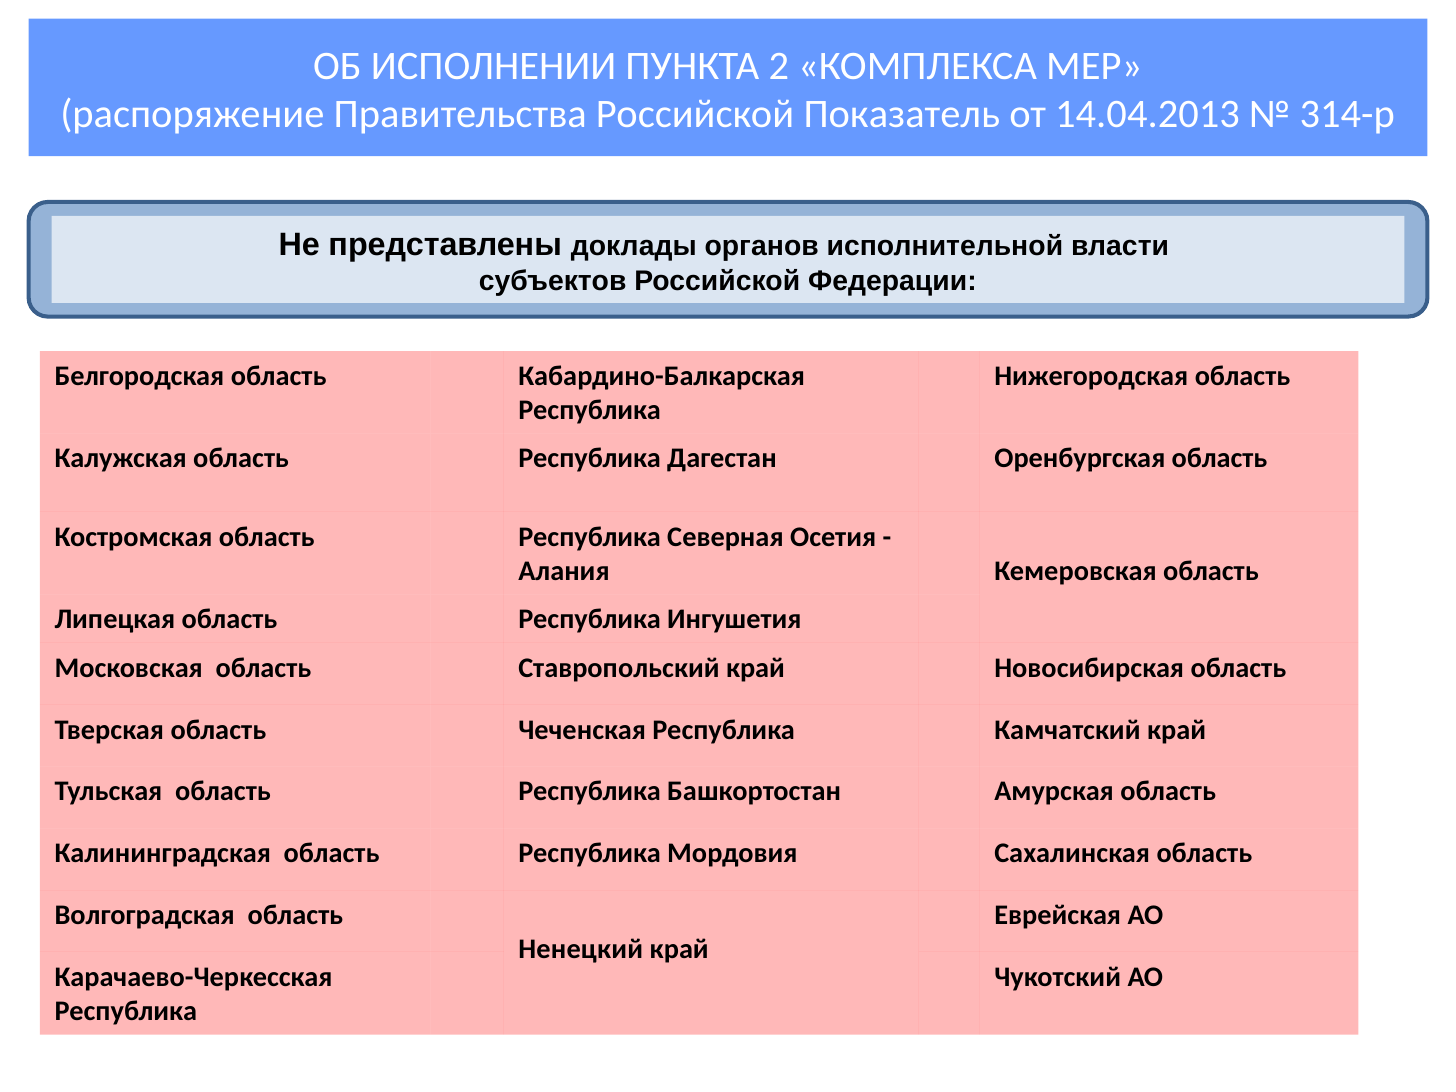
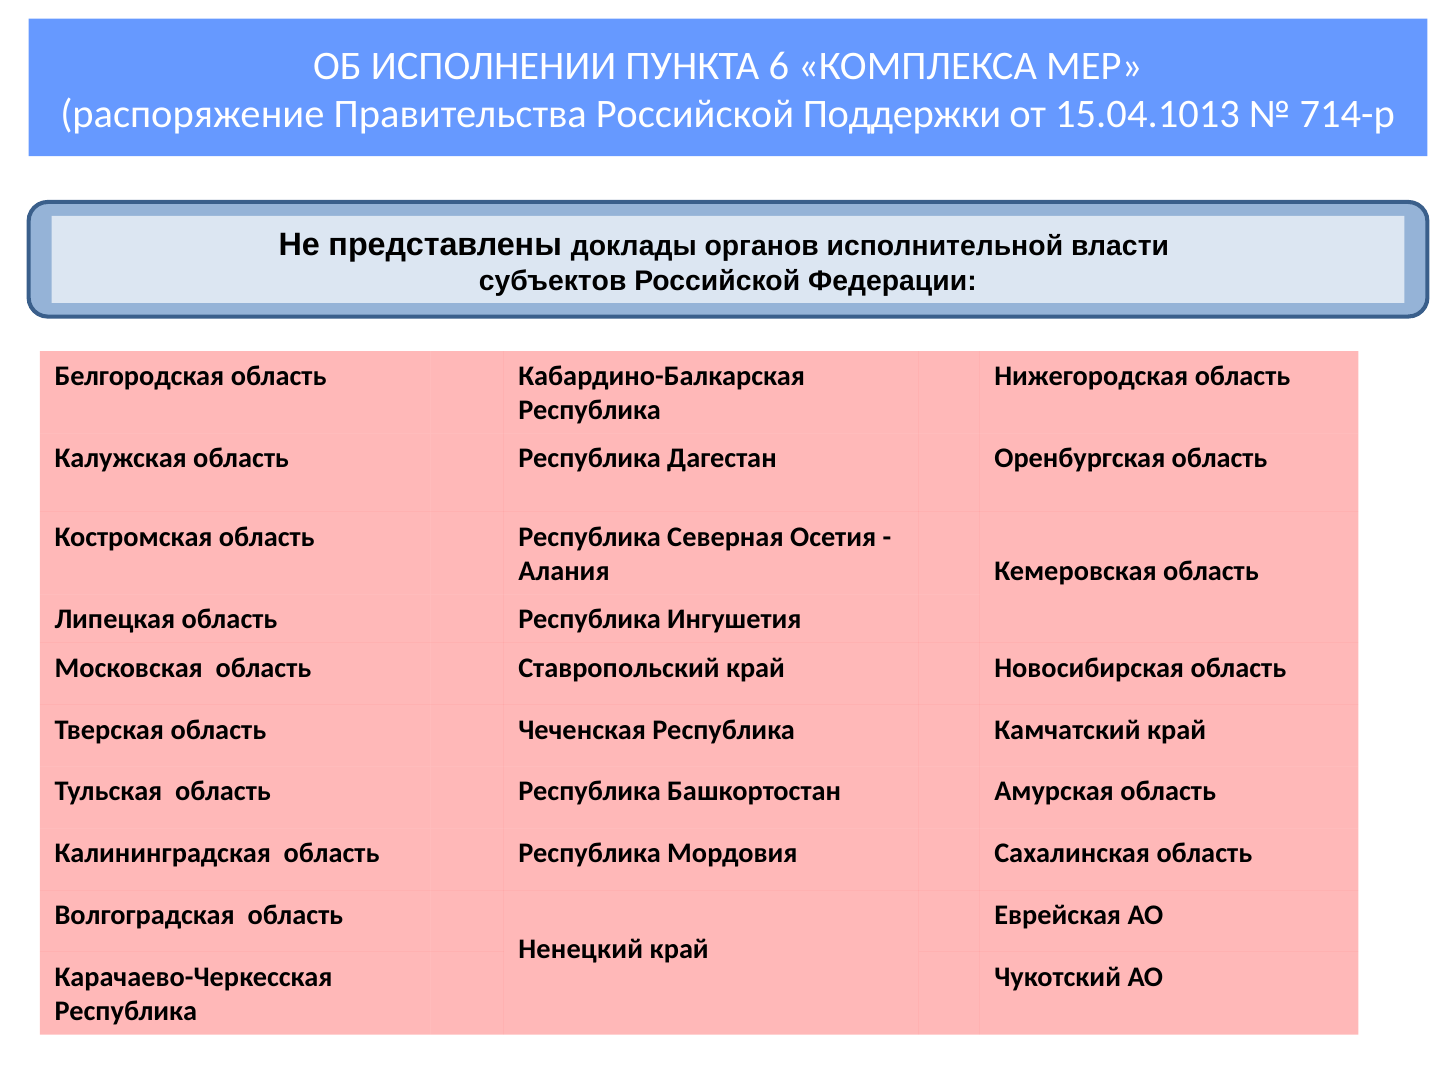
2: 2 -> 6
Показатель: Показатель -> Поддержки
14.04.2013: 14.04.2013 -> 15.04.1013
314-р: 314-р -> 714-р
